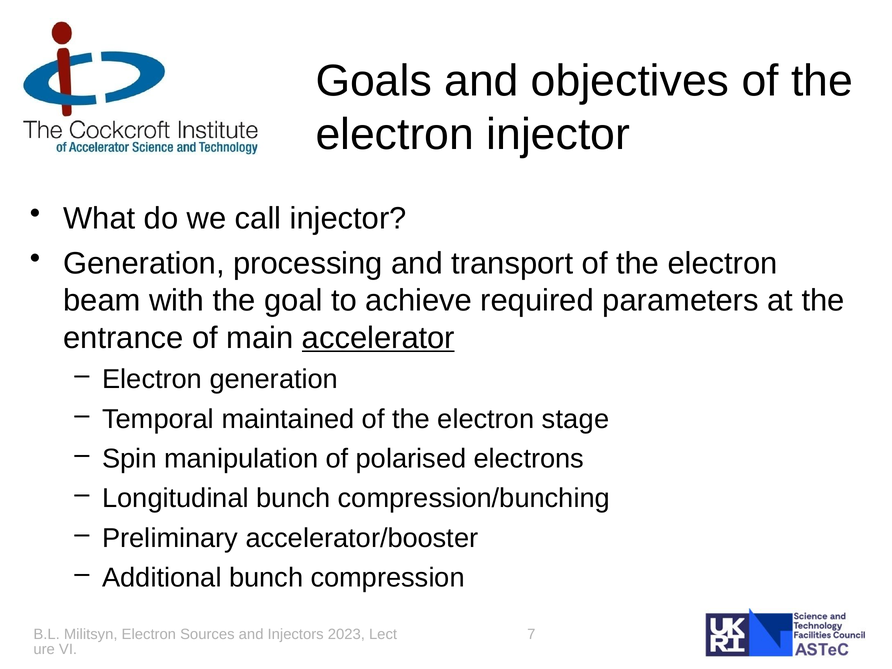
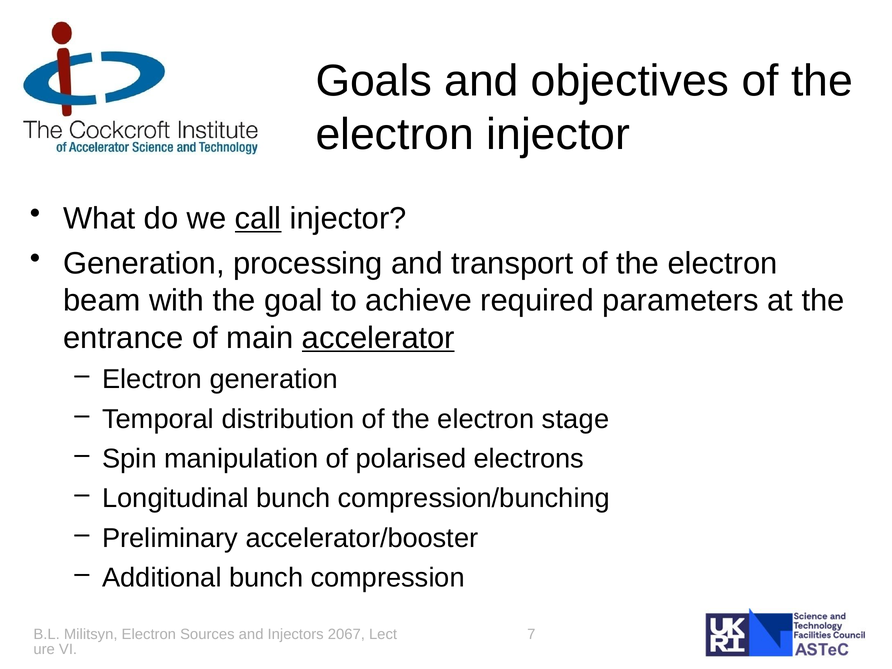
call underline: none -> present
maintained: maintained -> distribution
2023: 2023 -> 2067
